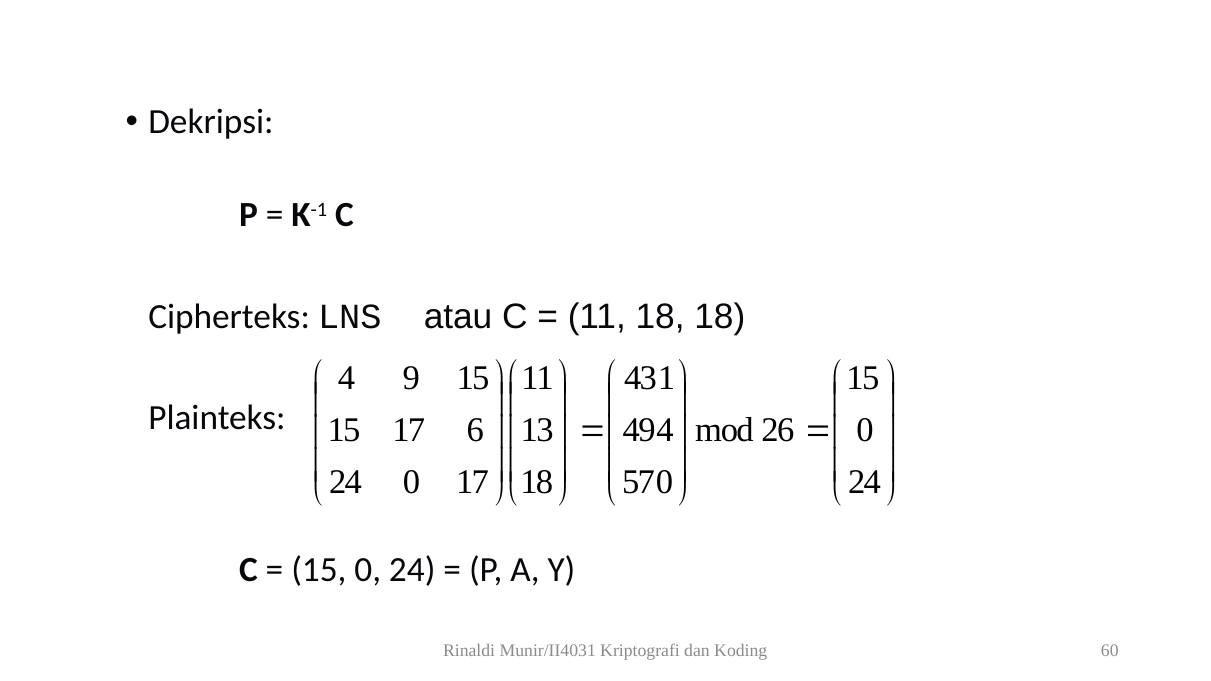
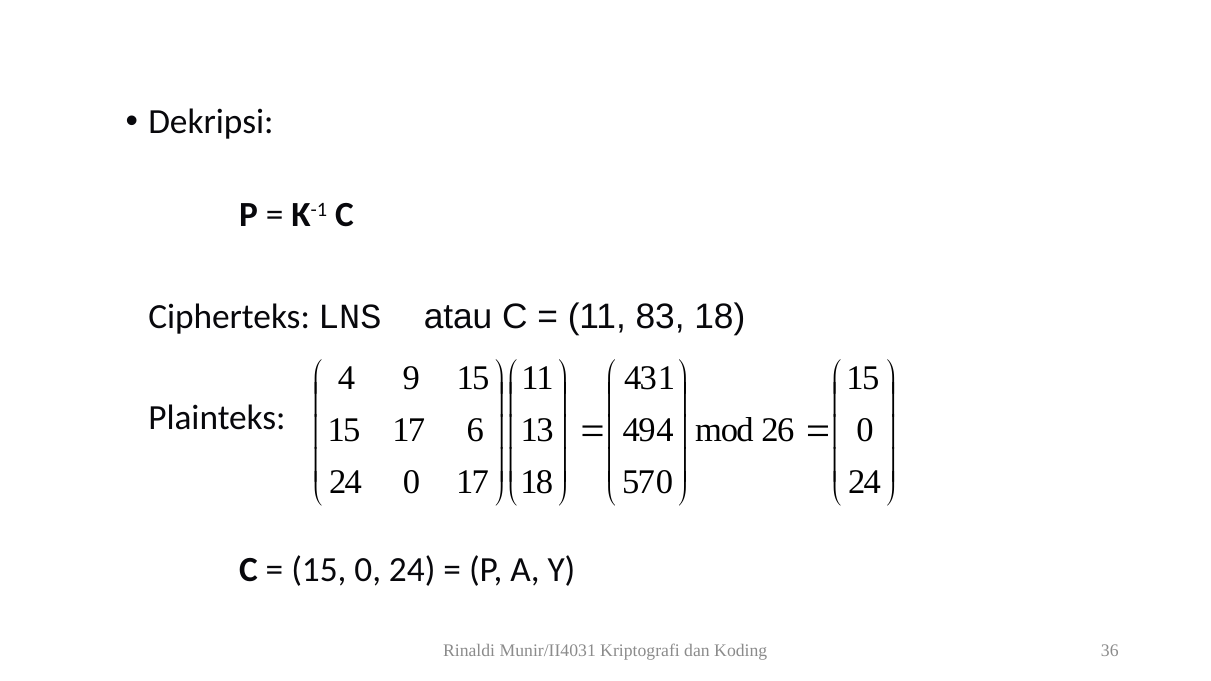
11 18: 18 -> 83
60: 60 -> 36
